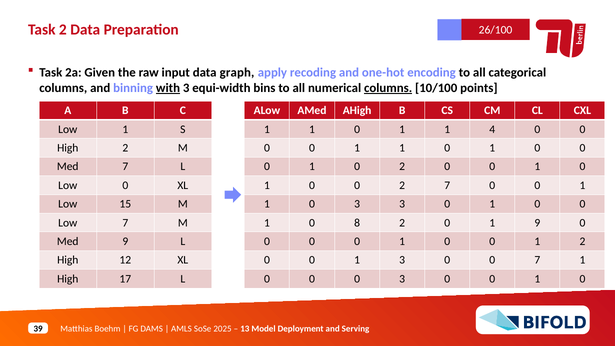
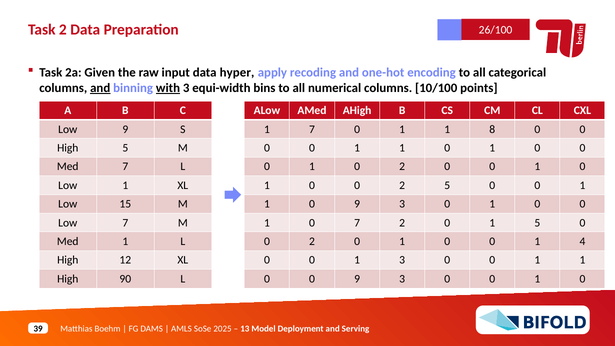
graph: graph -> hyper
and at (100, 88) underline: none -> present
columns at (388, 88) underline: present -> none
Low 1: 1 -> 9
1 at (312, 129): 1 -> 7
4: 4 -> 8
High 2: 2 -> 5
Low 0: 0 -> 1
2 7: 7 -> 5
1 0 3: 3 -> 9
0 8: 8 -> 7
1 9: 9 -> 5
Med 9: 9 -> 1
0 at (312, 241): 0 -> 2
1 2: 2 -> 4
7 at (537, 260): 7 -> 1
17: 17 -> 90
0 at (357, 279): 0 -> 9
